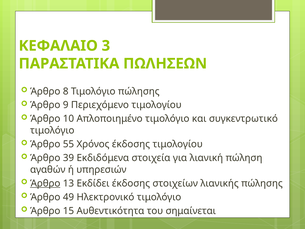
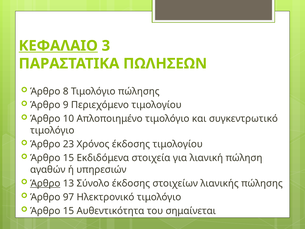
ΚΕΦΑΛΑΙΟ underline: none -> present
55: 55 -> 23
39 at (68, 158): 39 -> 15
Εκδίδει: Εκδίδει -> Σύνολο
49: 49 -> 97
